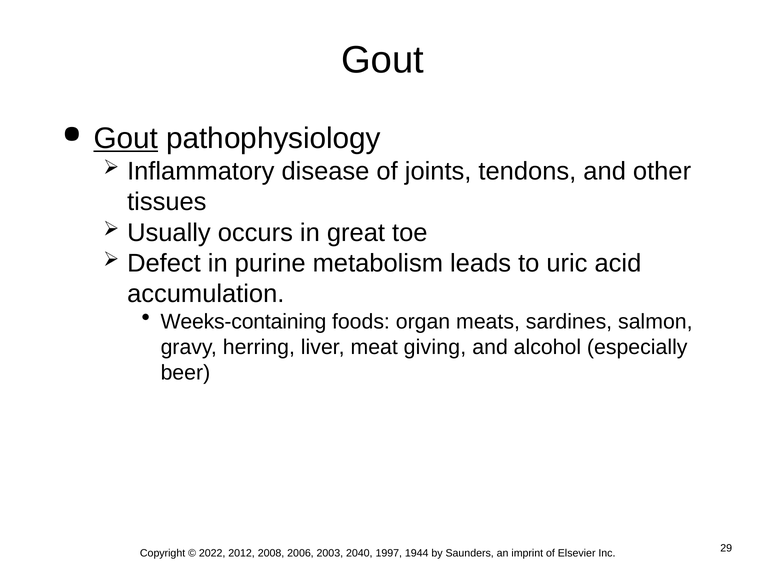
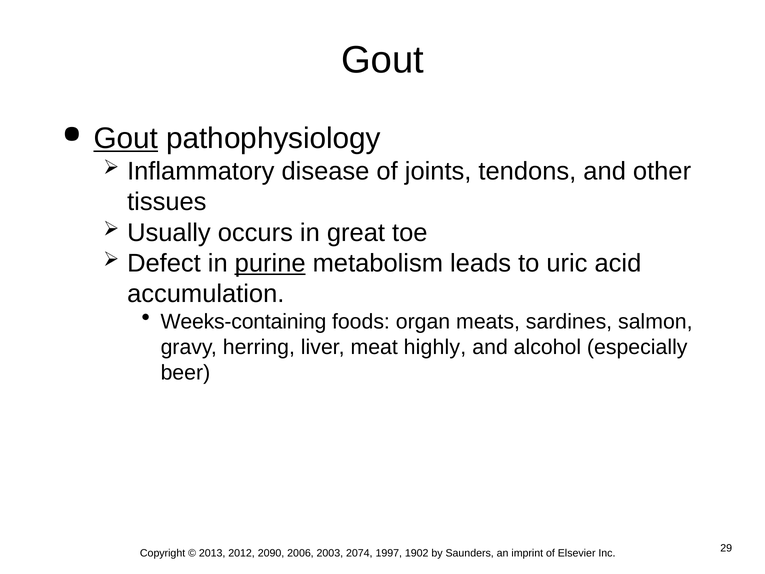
purine underline: none -> present
giving: giving -> highly
2022: 2022 -> 2013
2008: 2008 -> 2090
2040: 2040 -> 2074
1944: 1944 -> 1902
